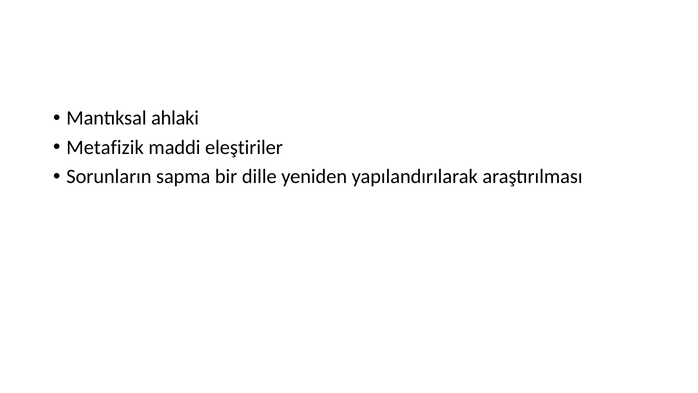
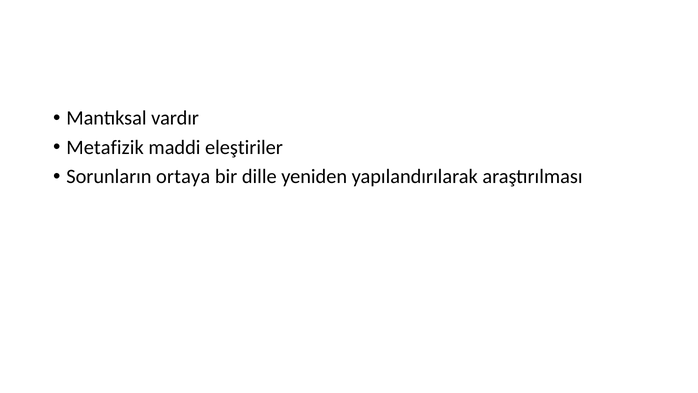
ahlaki: ahlaki -> vardır
sapma: sapma -> ortaya
